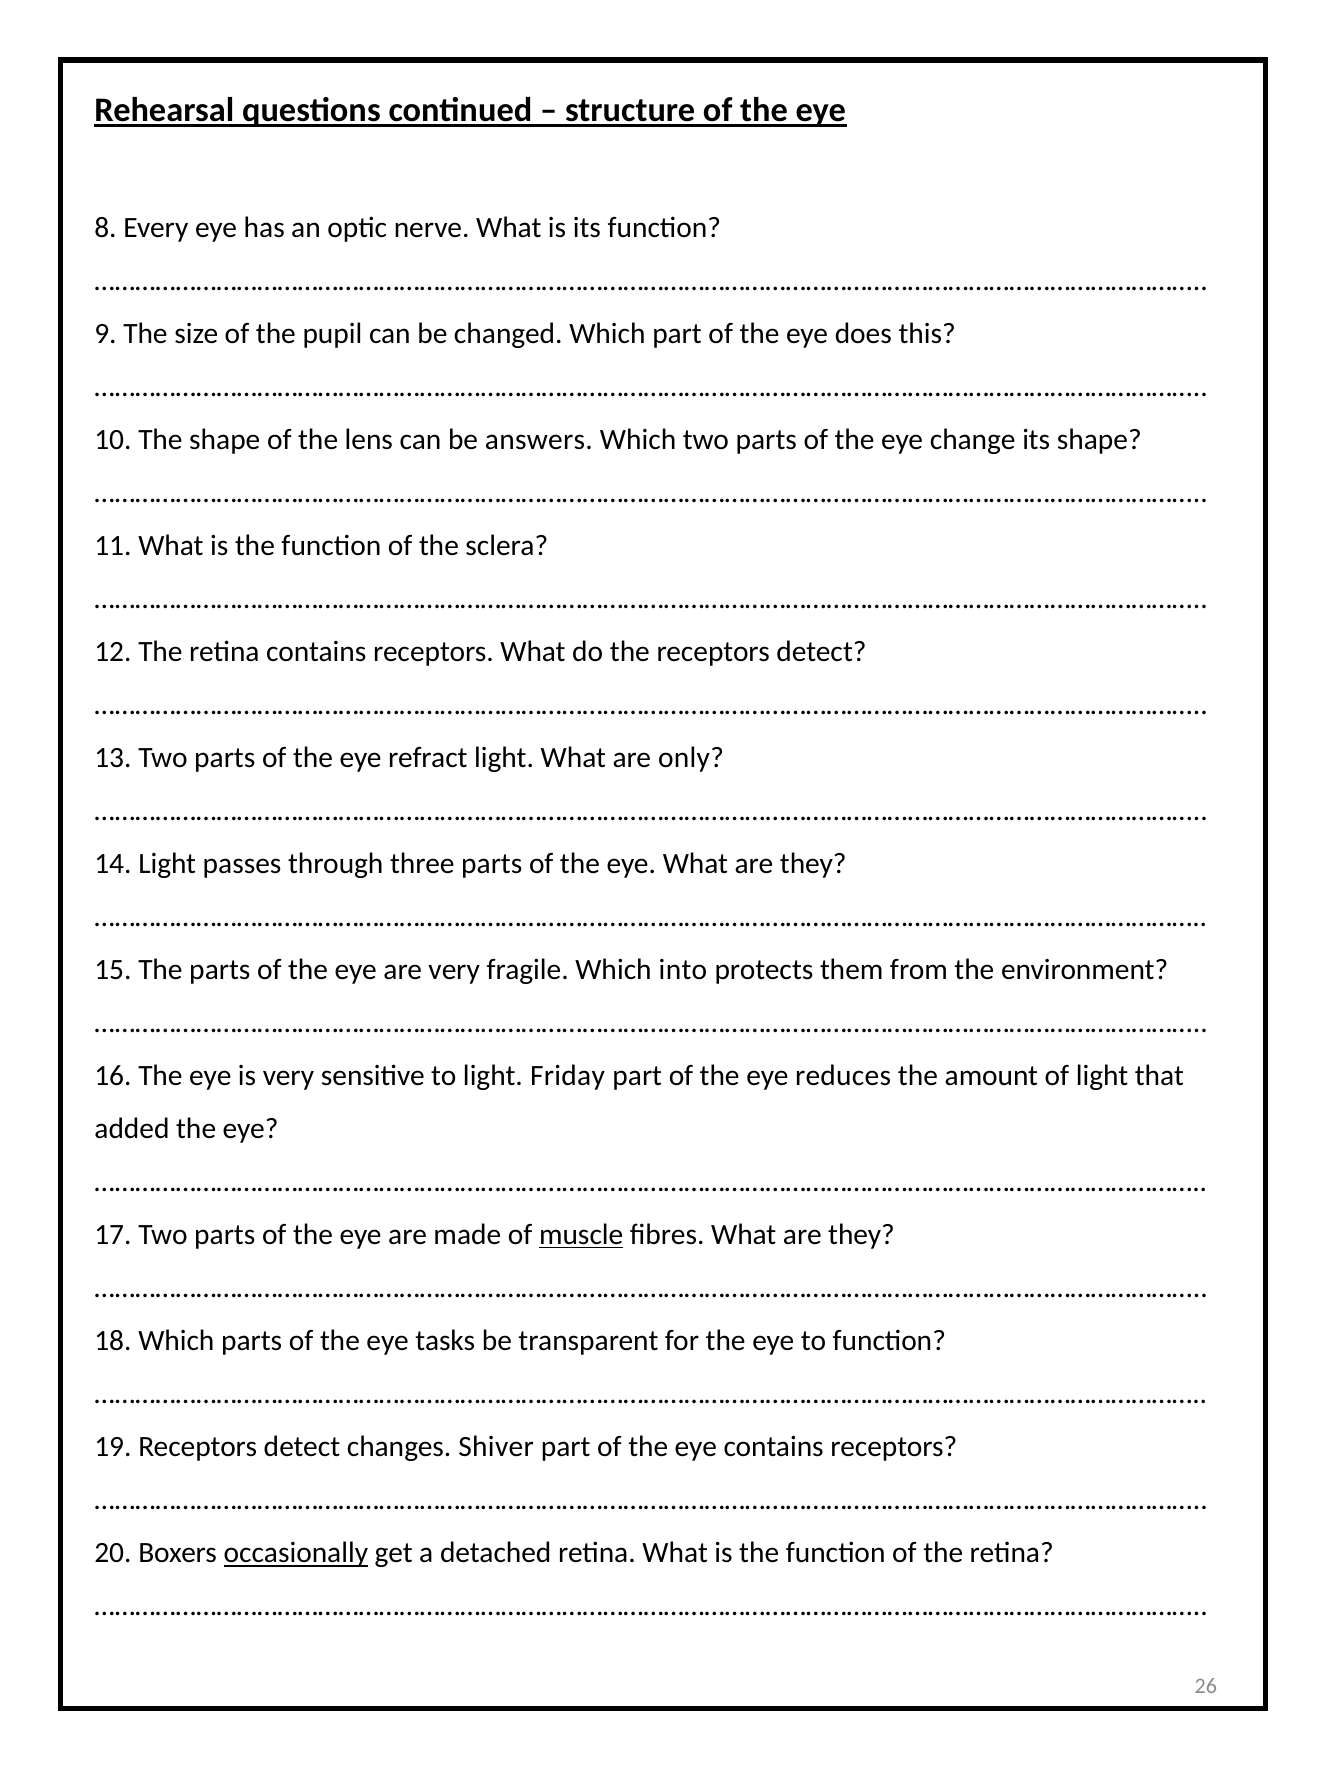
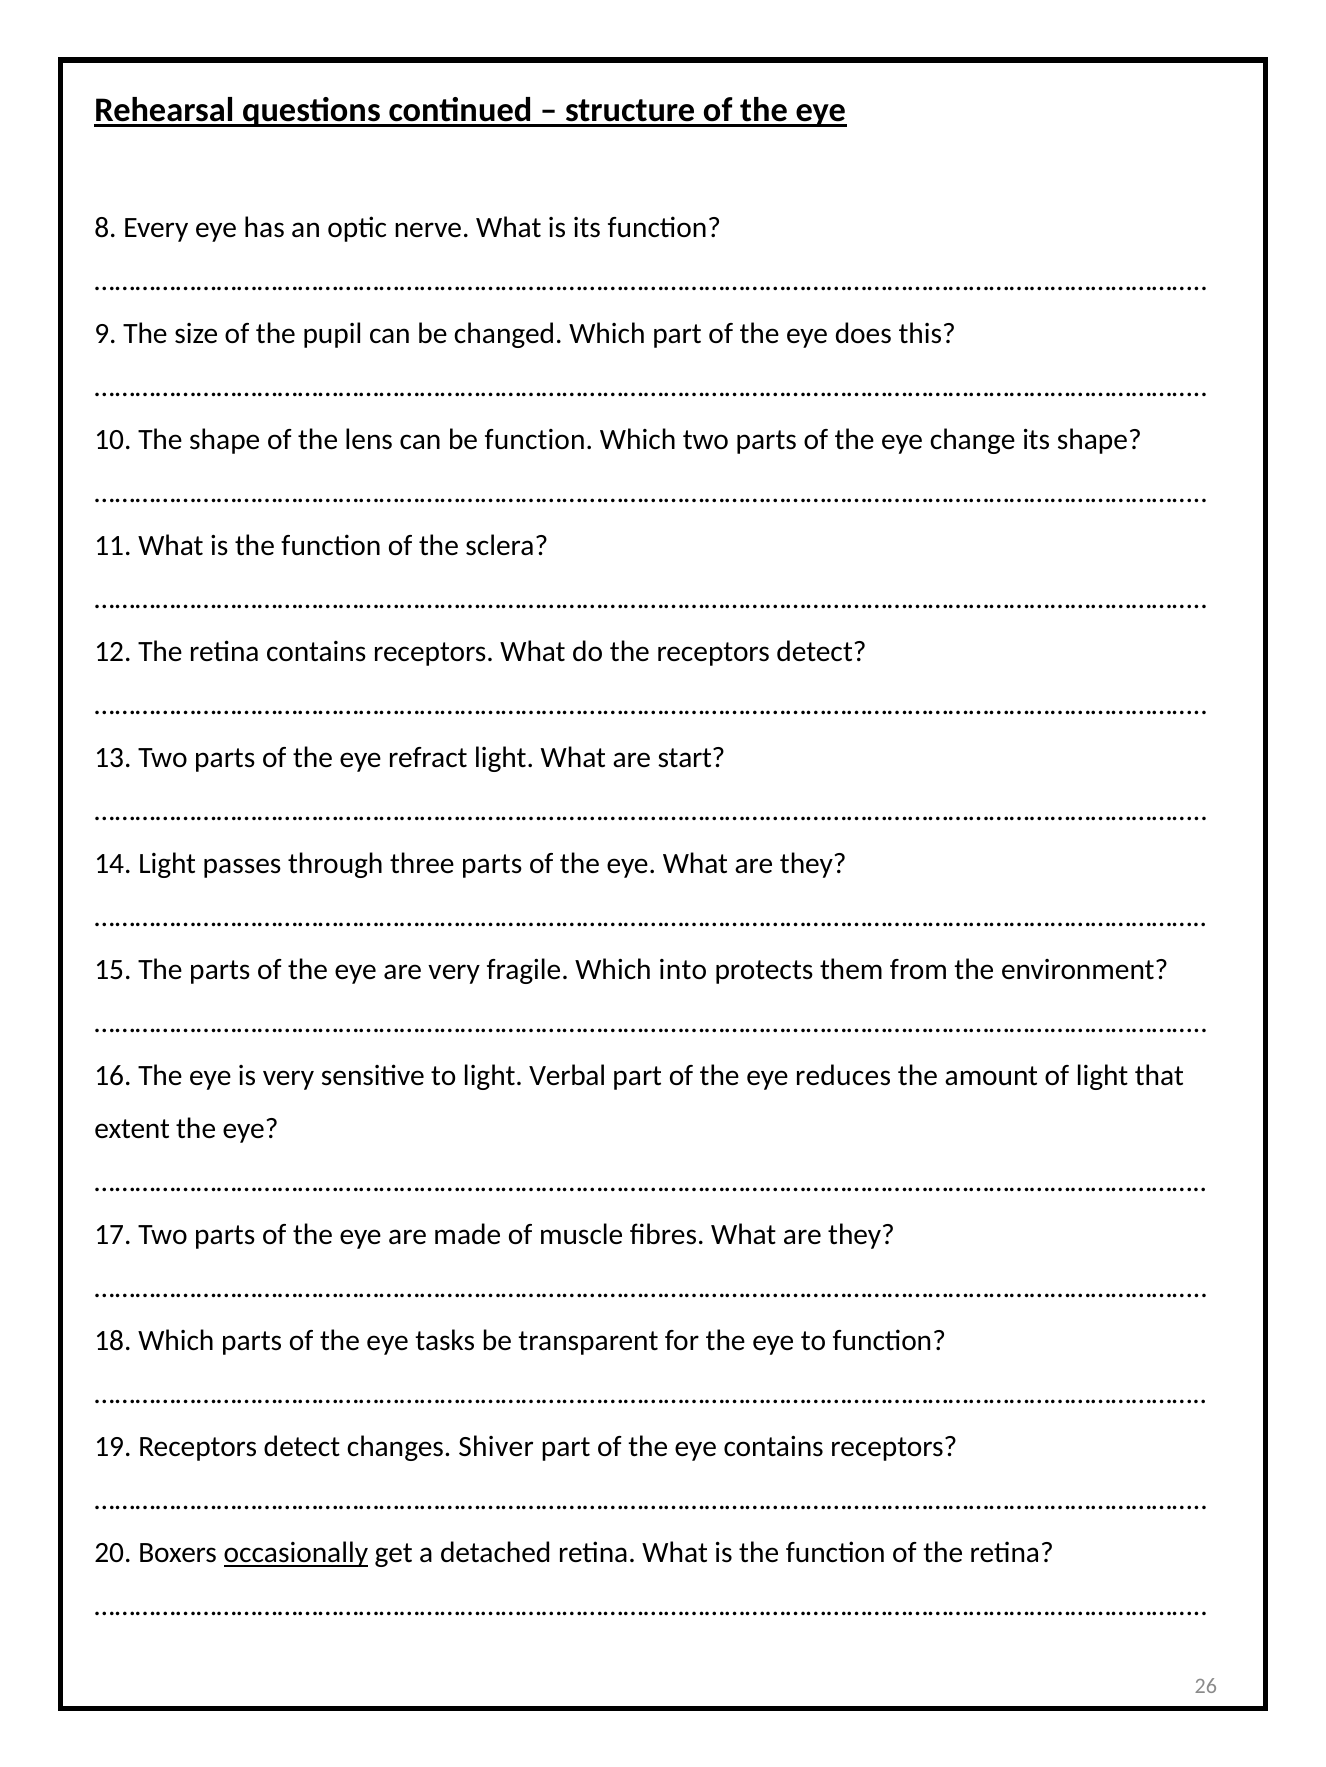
be answers: answers -> function
only: only -> start
Friday: Friday -> Verbal
added: added -> extent
muscle underline: present -> none
